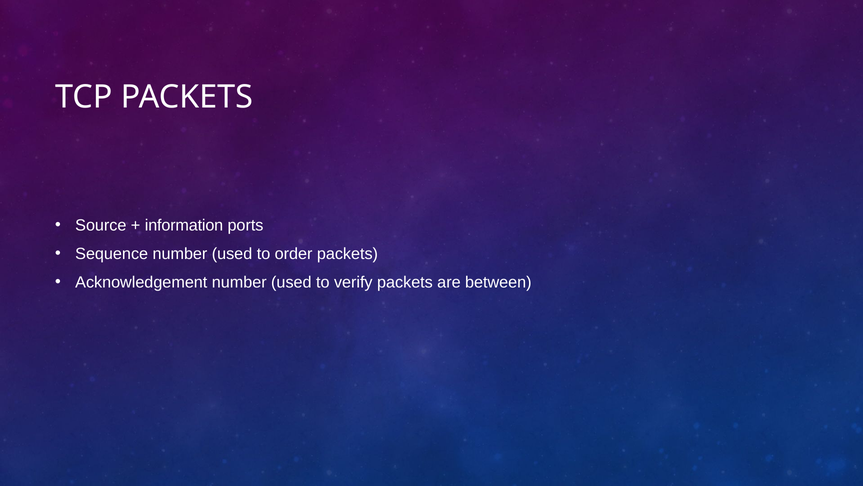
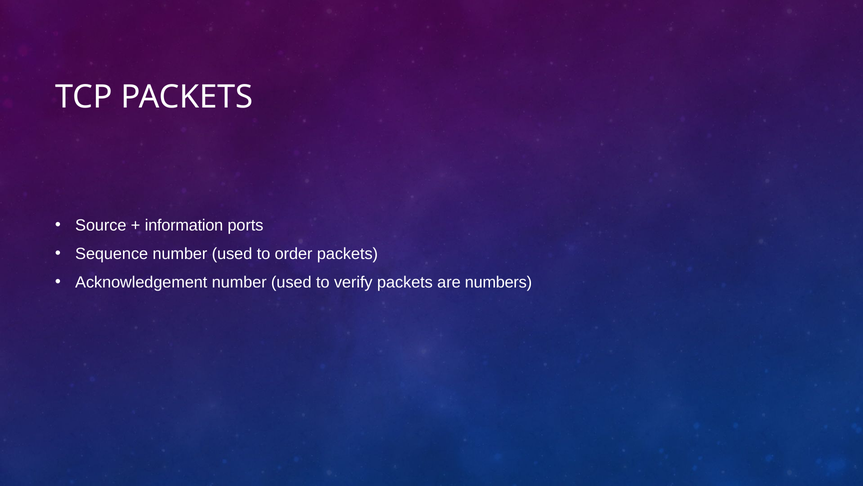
between: between -> numbers
